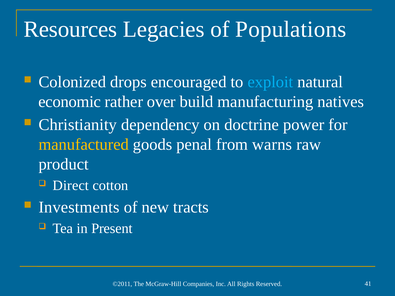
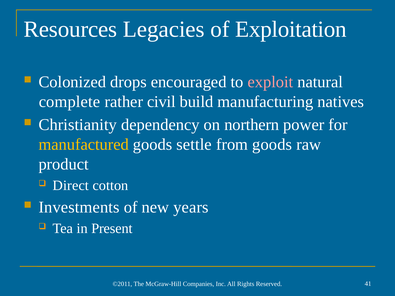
Populations: Populations -> Exploitation
exploit colour: light blue -> pink
economic: economic -> complete
over: over -> civil
doctrine: doctrine -> northern
penal: penal -> settle
from warns: warns -> goods
tracts: tracts -> years
